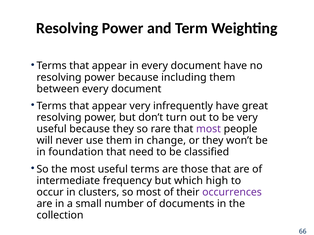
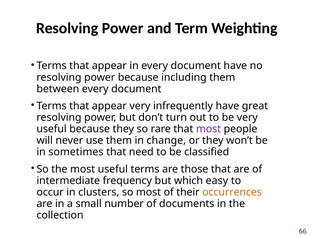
foundation: foundation -> sometimes
high: high -> easy
occurrences colour: purple -> orange
